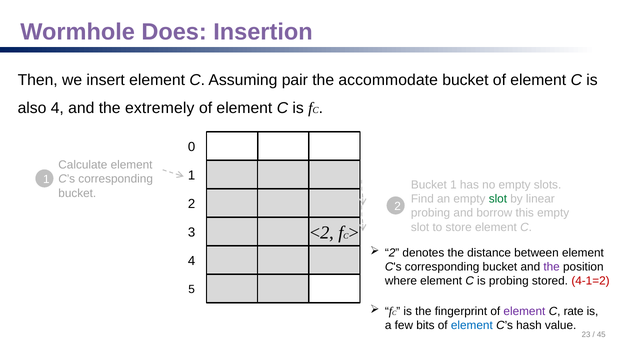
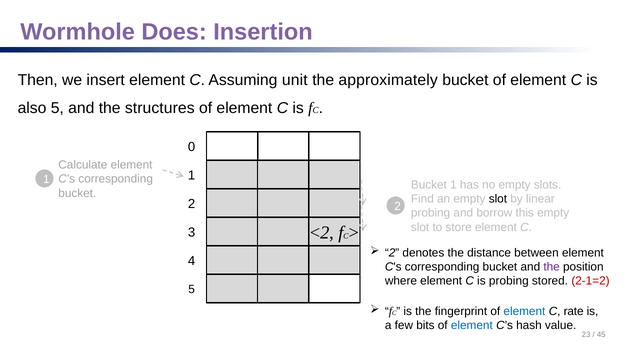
pair: pair -> unit
accommodate: accommodate -> approximately
also 4: 4 -> 5
extremely: extremely -> structures
slot at (498, 199) colour: green -> black
4-1=2: 4-1=2 -> 2-1=2
element at (524, 312) colour: purple -> blue
